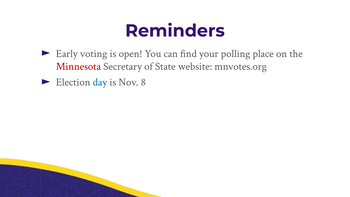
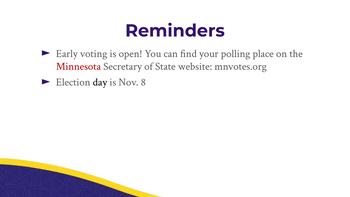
day colour: blue -> black
